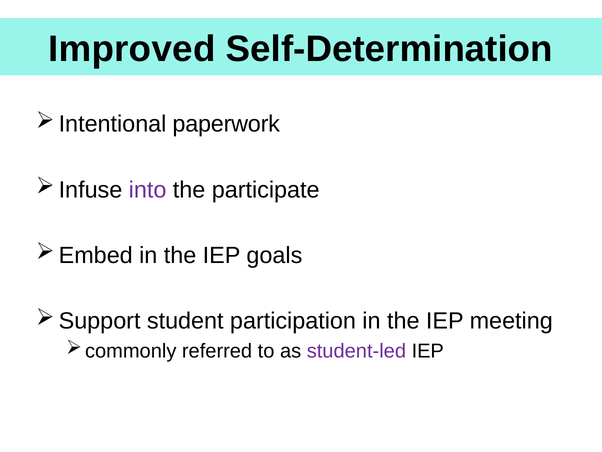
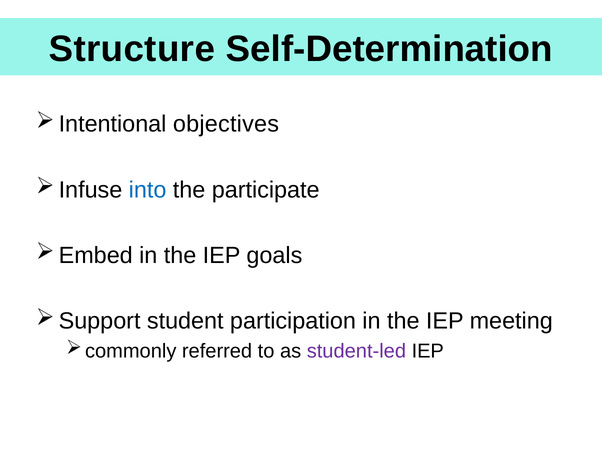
Improved: Improved -> Structure
paperwork: paperwork -> objectives
into colour: purple -> blue
